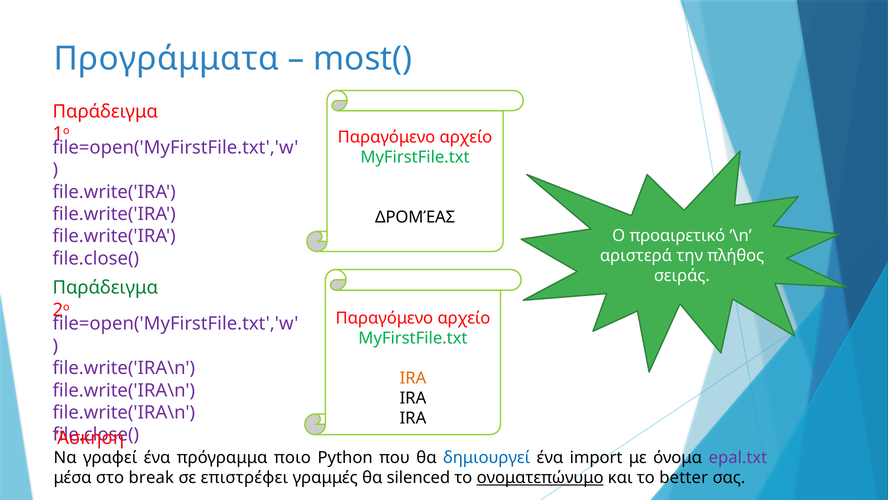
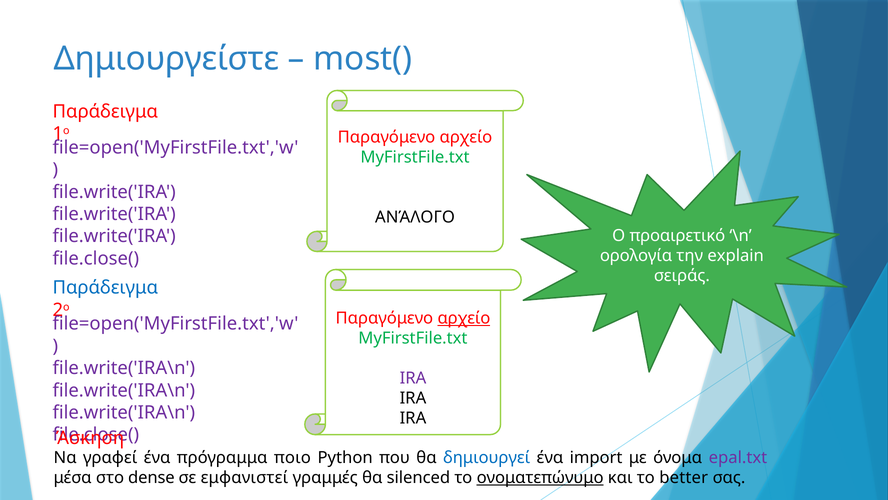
Προγράμματα: Προγράμματα -> Δημιουργείστε
ΔΡΟΜΈΑΣ: ΔΡΟΜΈΑΣ -> ΑΝΆΛΟΓΟ
αριστερά: αριστερά -> ορολογία
πλήθος: πλήθος -> explain
Παράδειγμα at (105, 287) colour: green -> blue
αρχείο at (464, 318) underline: none -> present
IRA at (413, 378) colour: orange -> purple
break: break -> dense
επιστρέφει: επιστρέφει -> εμφανιστεί
